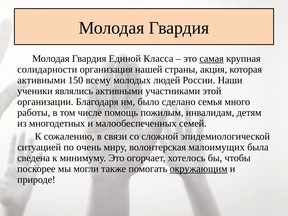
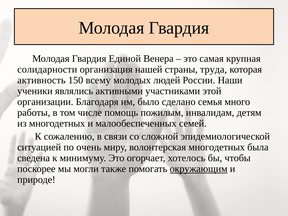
Класса: Класса -> Венера
самая underline: present -> none
акция: акция -> труда
активными at (41, 80): активными -> активность
волонтерская малоимущих: малоимущих -> многодетных
